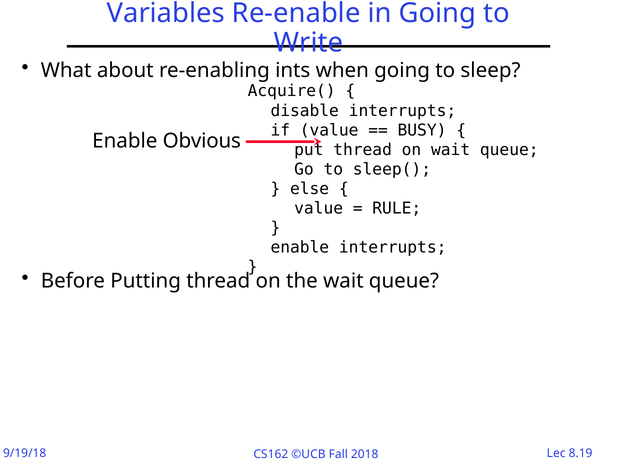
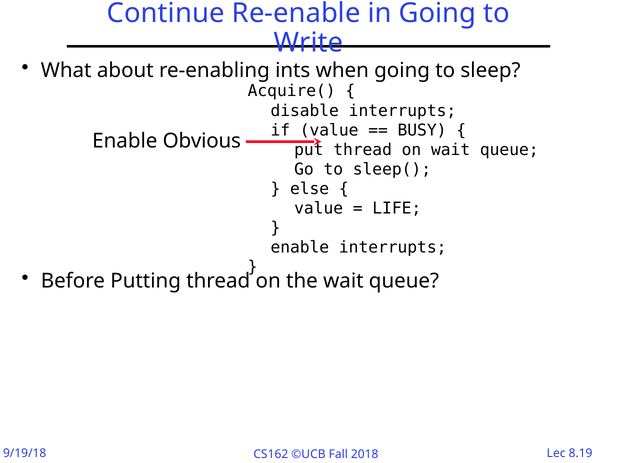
Variables: Variables -> Continue
RULE: RULE -> LIFE
